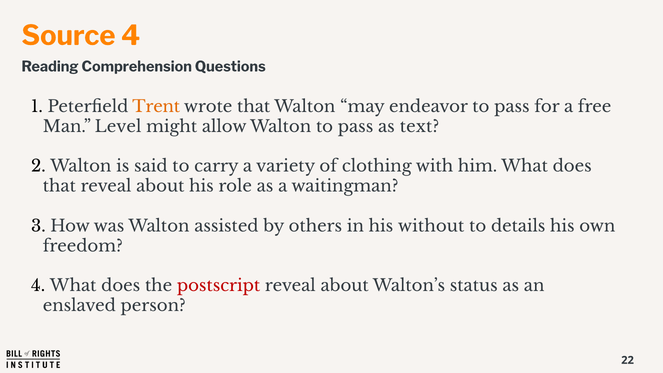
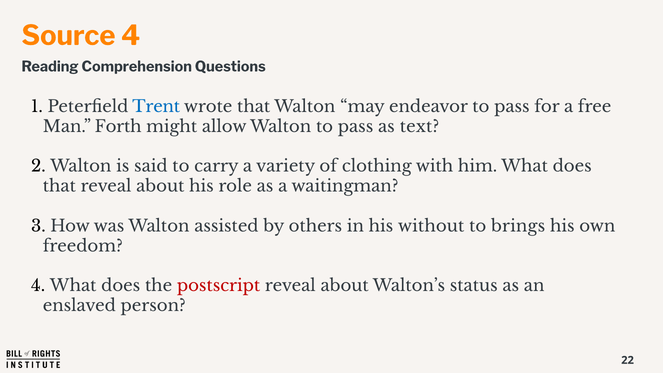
Trent colour: orange -> blue
Level: Level -> Forth
details: details -> brings
